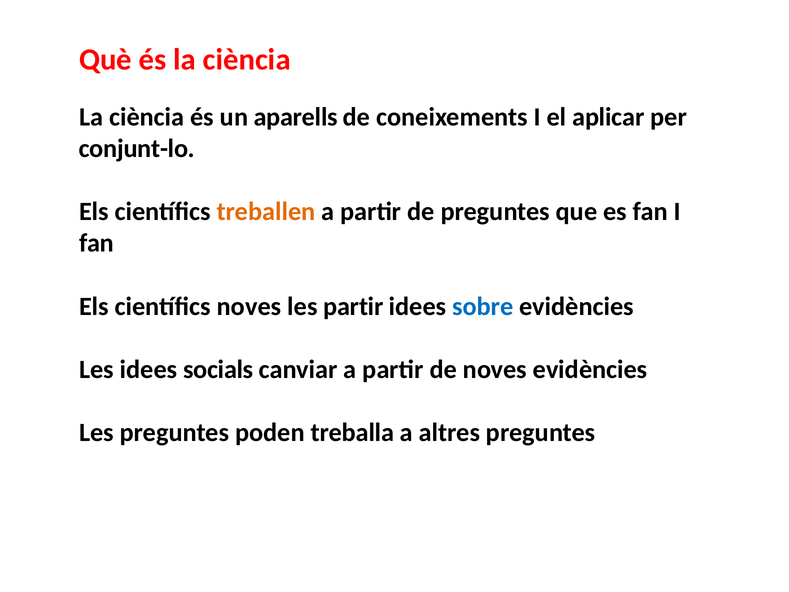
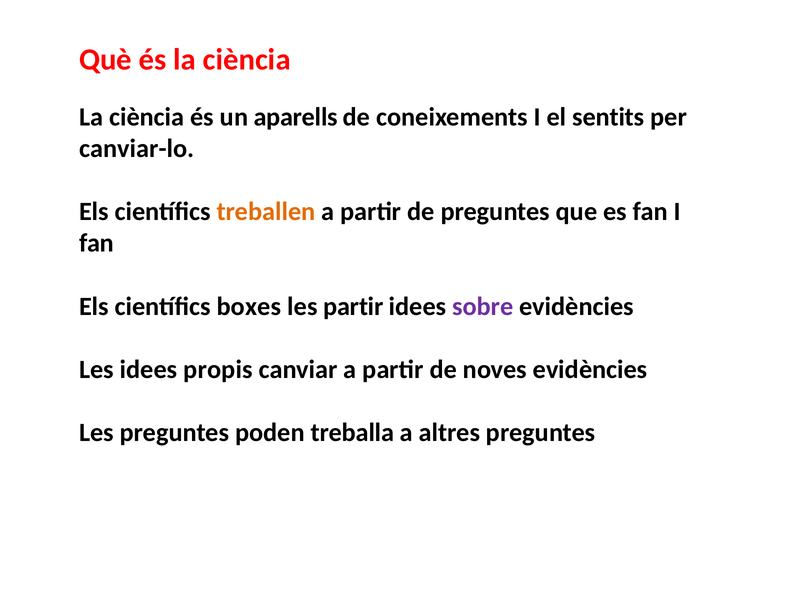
aplicar: aplicar -> sentits
conjunt-lo: conjunt-lo -> canviar-lo
científics noves: noves -> boxes
sobre colour: blue -> purple
socials: socials -> propis
